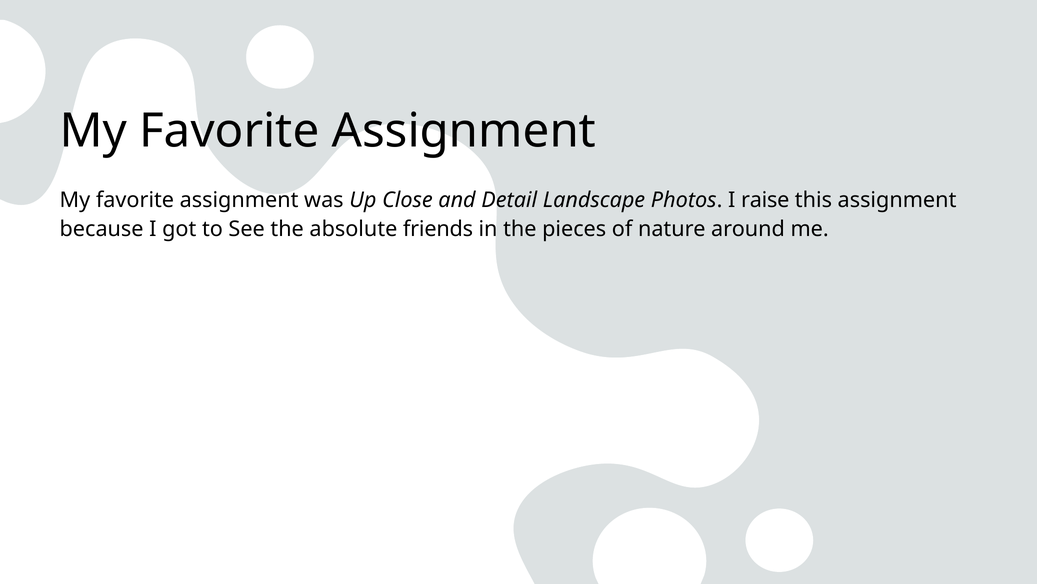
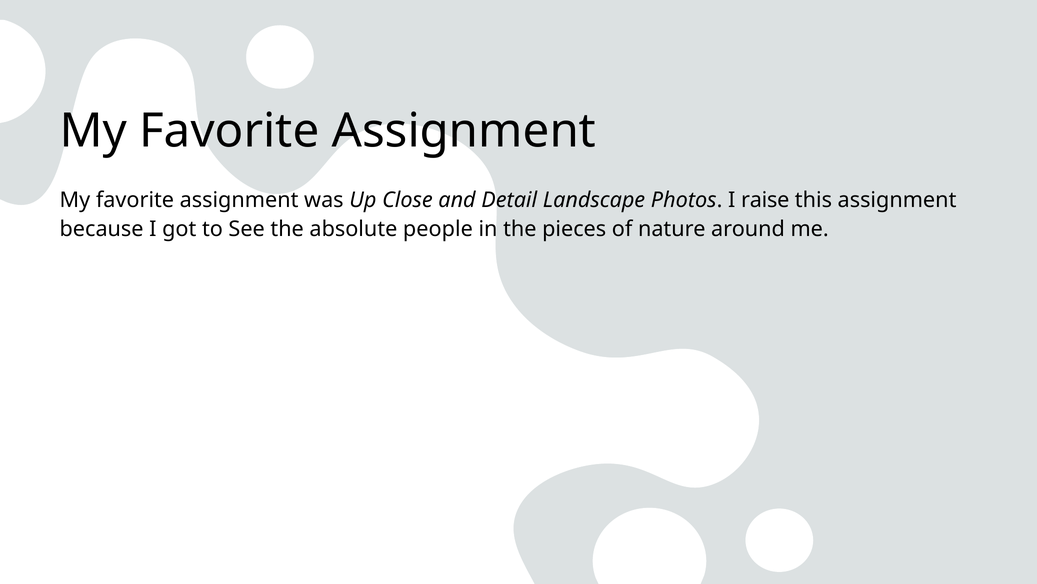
friends: friends -> people
